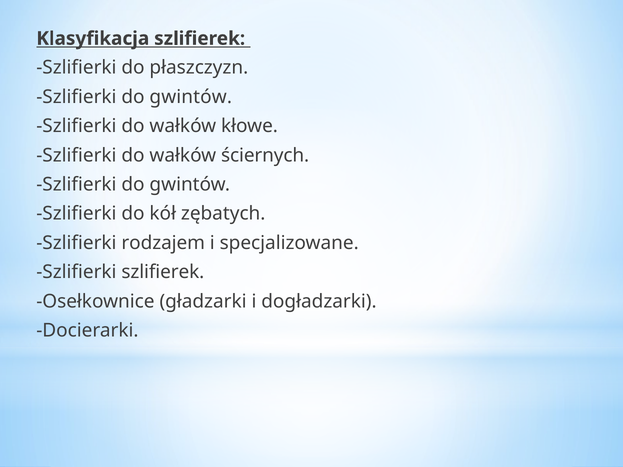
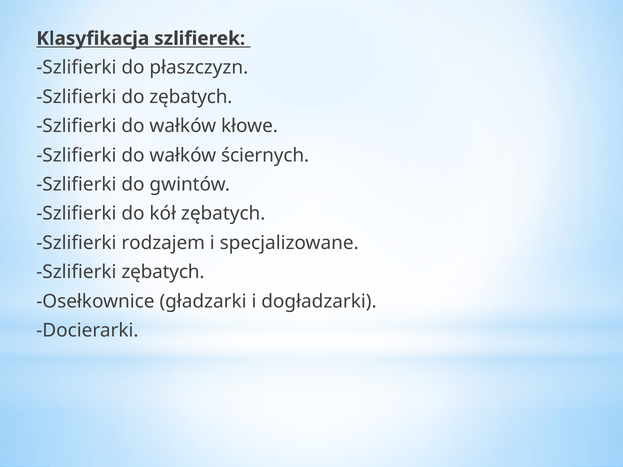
gwintów at (191, 97): gwintów -> zębatych
Szlifierki szlifierek: szlifierek -> zębatych
